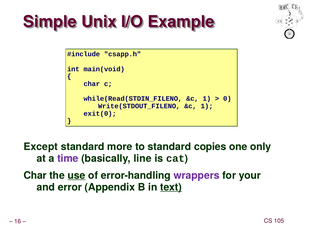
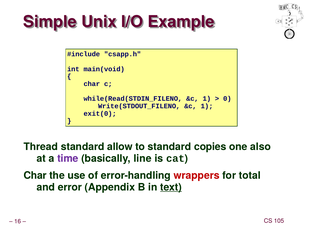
Except: Except -> Thread
more: more -> allow
only: only -> also
use underline: present -> none
wrappers colour: purple -> red
your: your -> total
